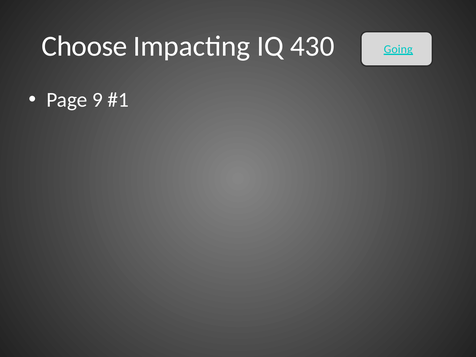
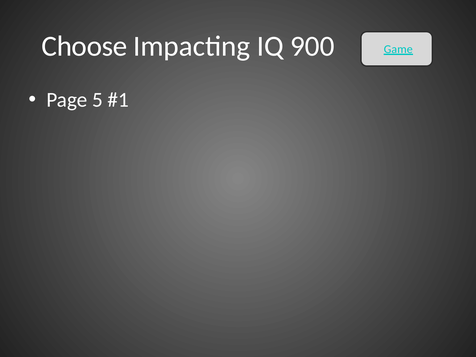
430: 430 -> 900
Going: Going -> Game
9: 9 -> 5
